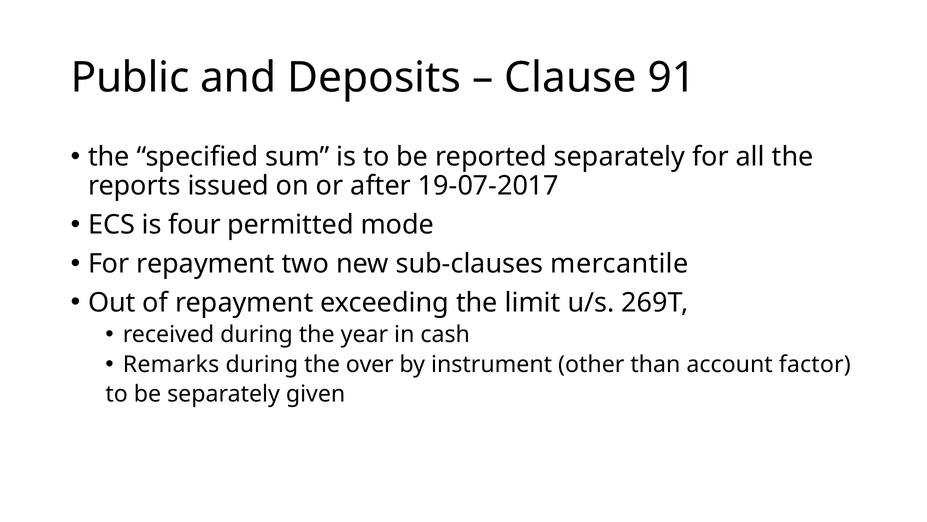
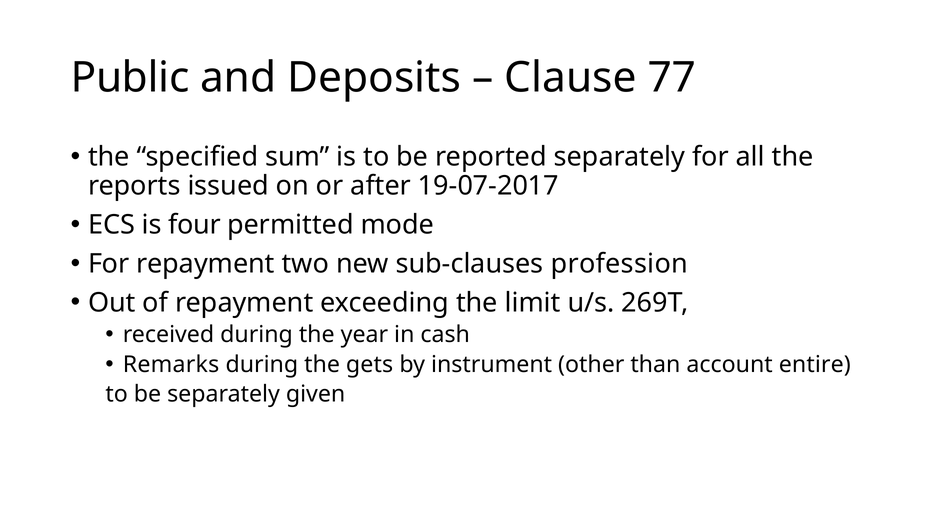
91: 91 -> 77
mercantile: mercantile -> profession
over: over -> gets
factor: factor -> entire
